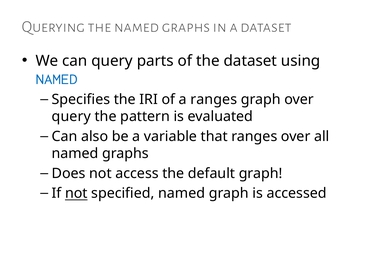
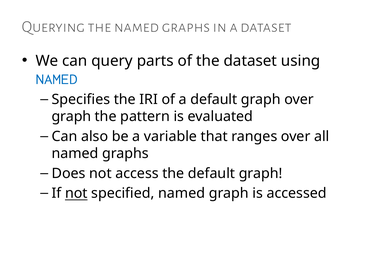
a ranges: ranges -> default
query at (71, 117): query -> graph
